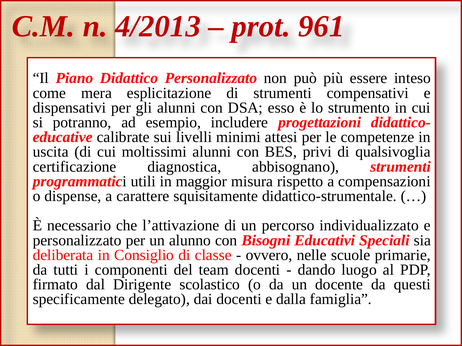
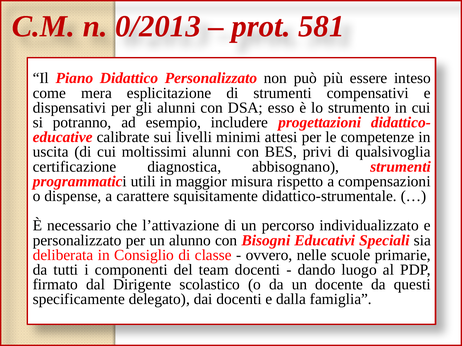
4/2013: 4/2013 -> 0/2013
961: 961 -> 581
